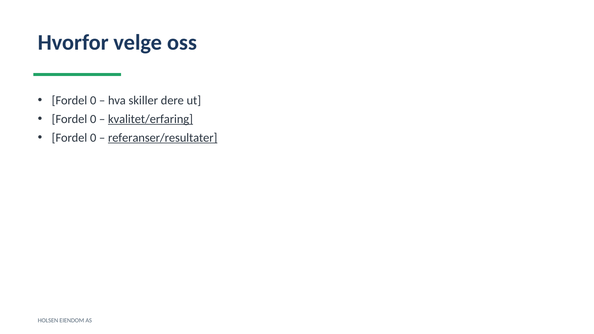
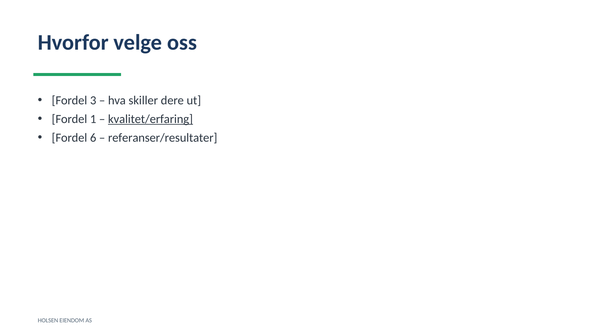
0 at (93, 101): 0 -> 3
0 at (93, 119): 0 -> 1
0 at (93, 138): 0 -> 6
referanser/resultater underline: present -> none
